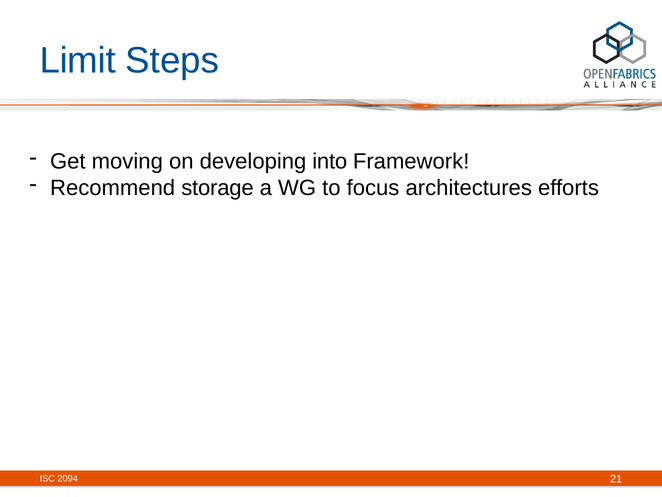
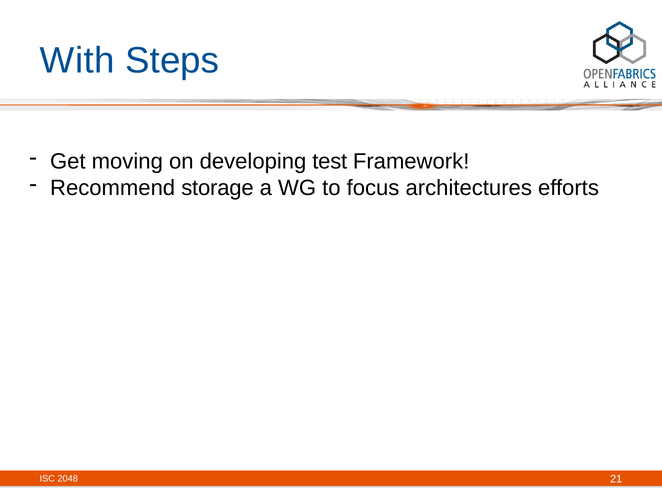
Limit: Limit -> With
into: into -> test
2094: 2094 -> 2048
